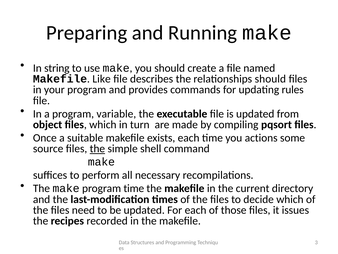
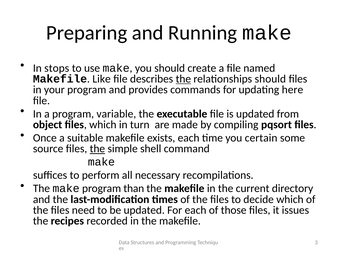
string: string -> stops
the at (183, 79) underline: none -> present
rules: rules -> here
actions: actions -> certain
program time: time -> than
